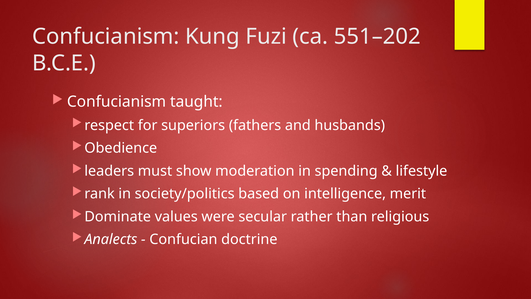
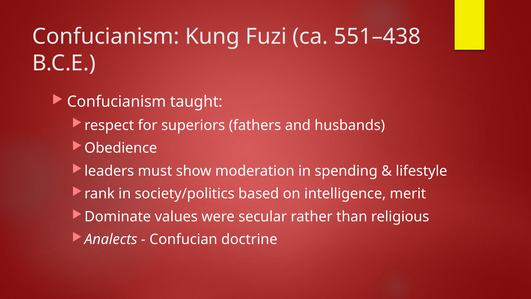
551–202: 551–202 -> 551–438
